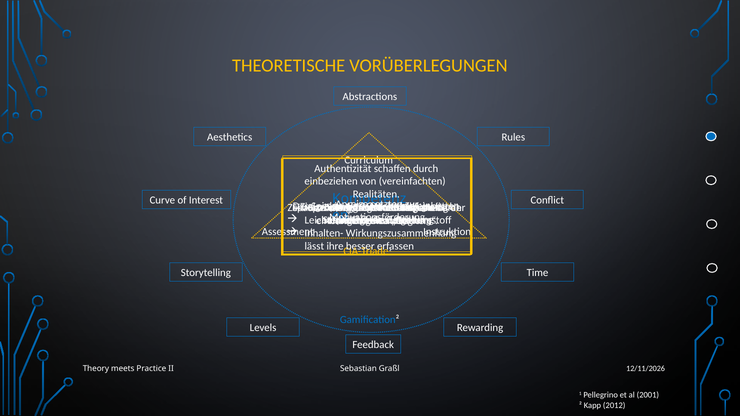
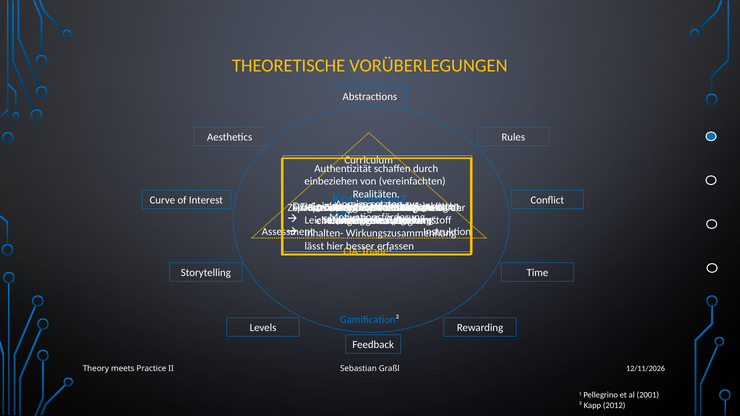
ihre: ihre -> hier
